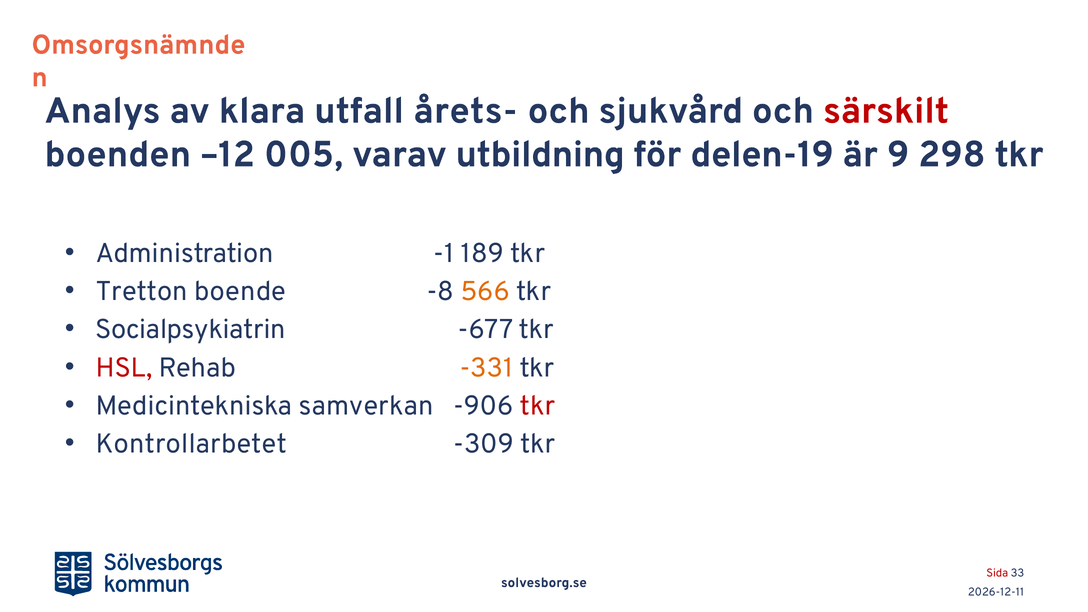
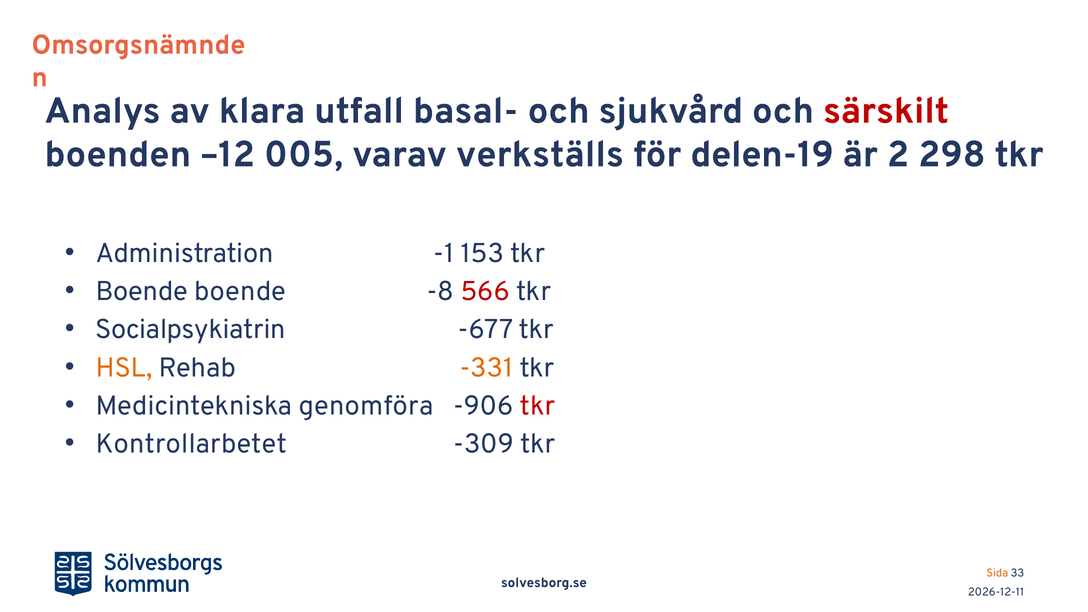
årets-: årets- -> basal-
utbildning: utbildning -> verkställs
9: 9 -> 2
189: 189 -> 153
Tretton at (142, 291): Tretton -> Boende
566 colour: orange -> red
HSL colour: red -> orange
samverkan: samverkan -> genomföra
Sida colour: red -> orange
